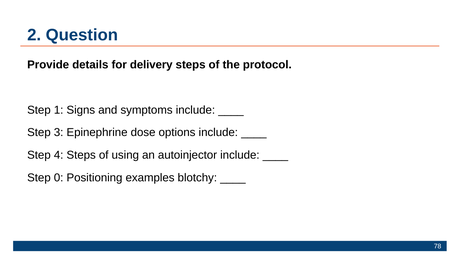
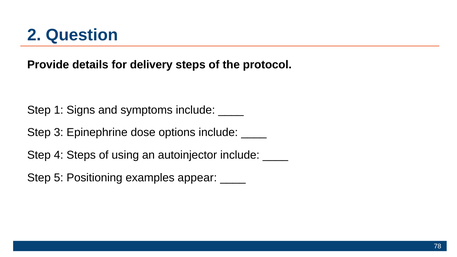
0: 0 -> 5
blotchy: blotchy -> appear
